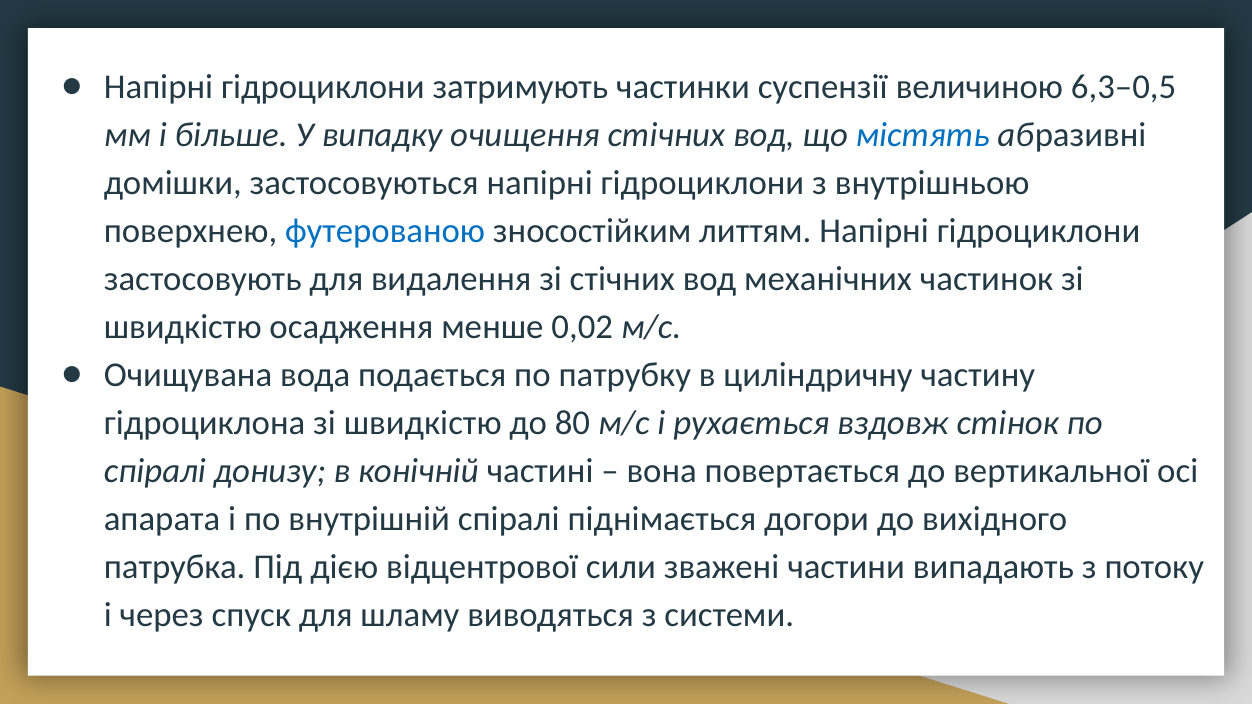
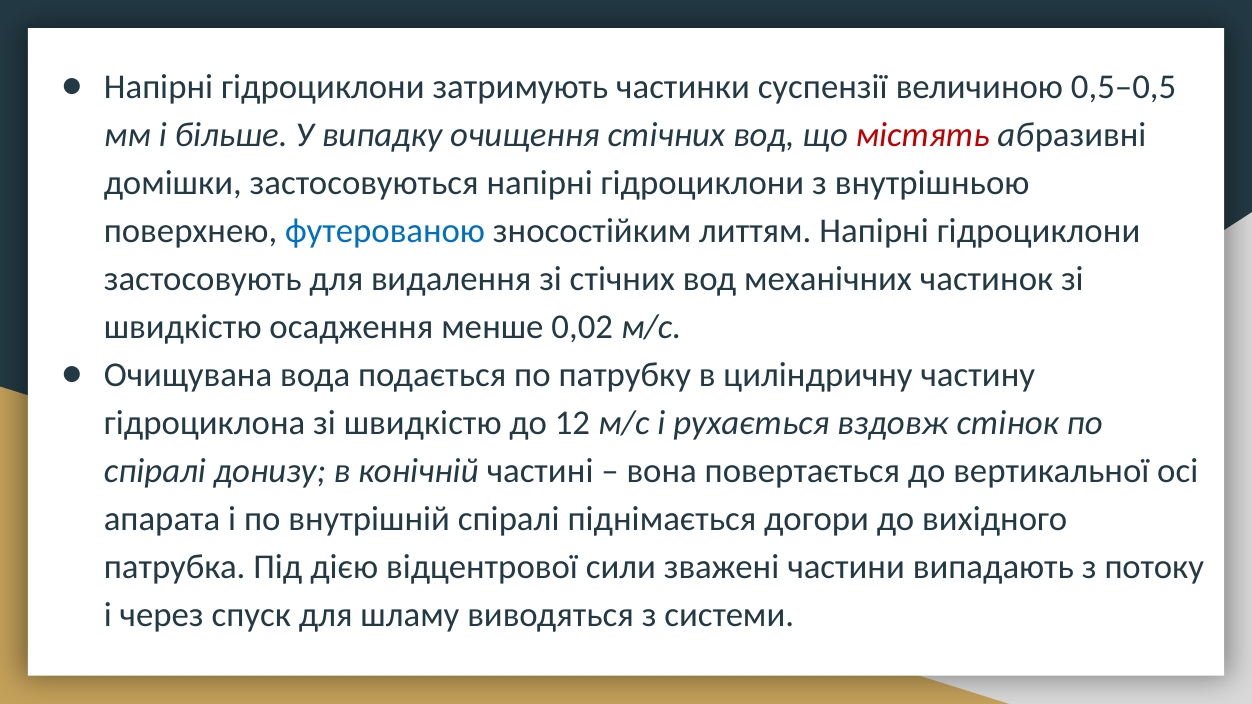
6,3–0,5: 6,3–0,5 -> 0,5–0,5
містять colour: blue -> red
80: 80 -> 12
